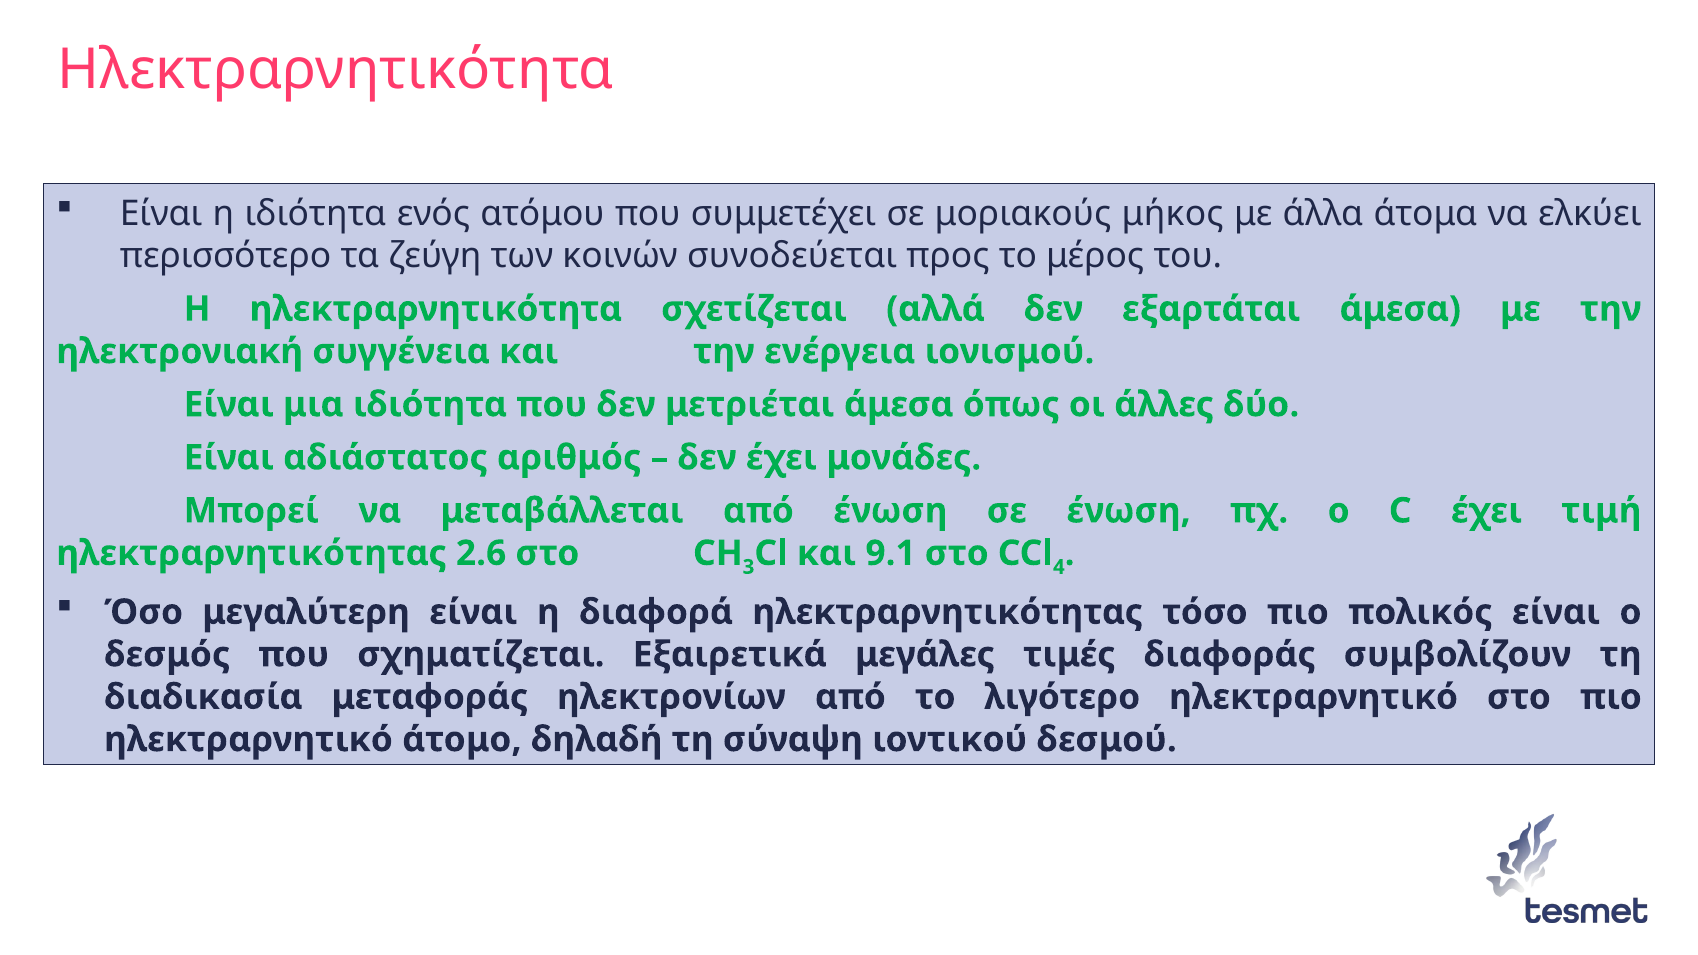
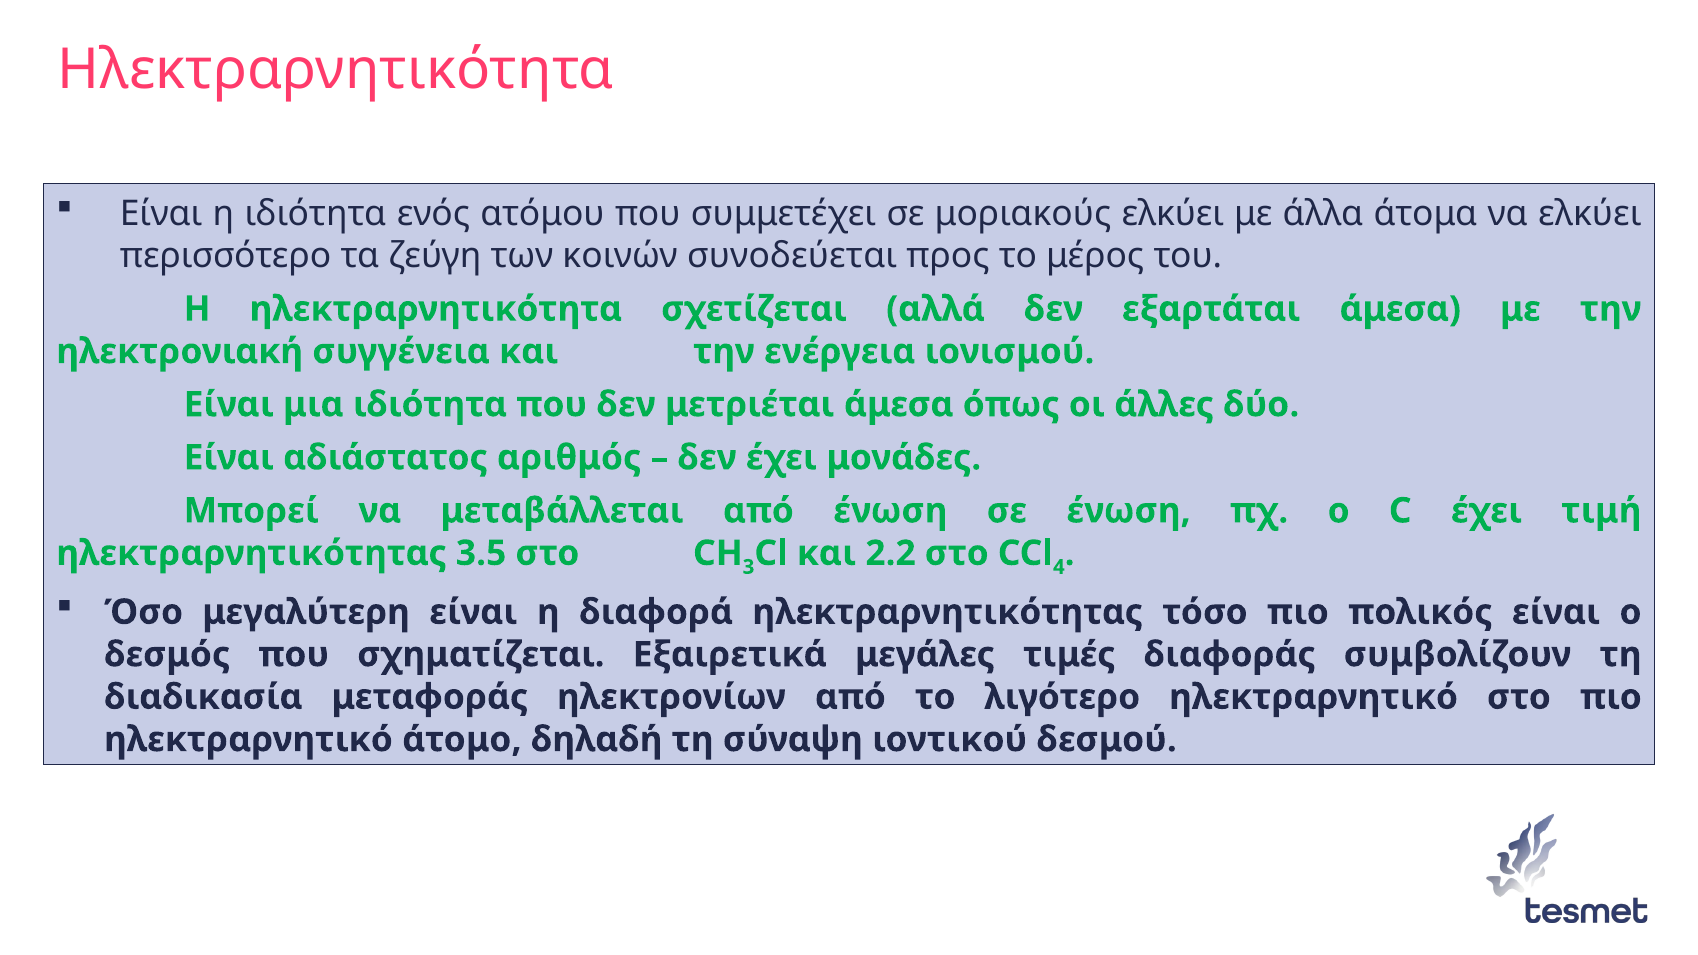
μοριακούς μήκος: μήκος -> ελκύει
2.6: 2.6 -> 3.5
9.1: 9.1 -> 2.2
